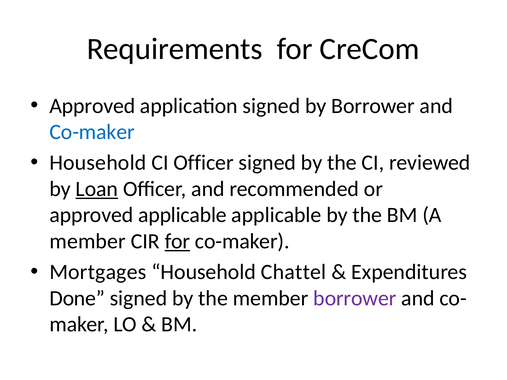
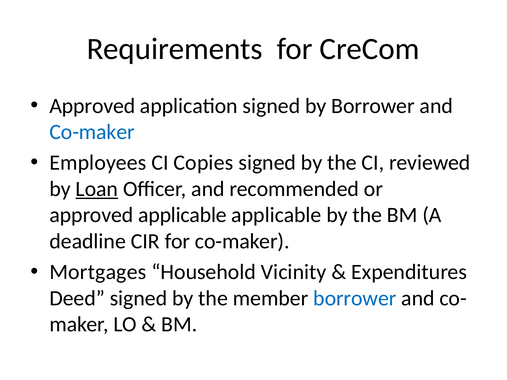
Household at (98, 163): Household -> Employees
CI Officer: Officer -> Copies
member at (88, 241): member -> deadline
for at (177, 241) underline: present -> none
Chattel: Chattel -> Vicinity
Done: Done -> Deed
borrower at (355, 298) colour: purple -> blue
